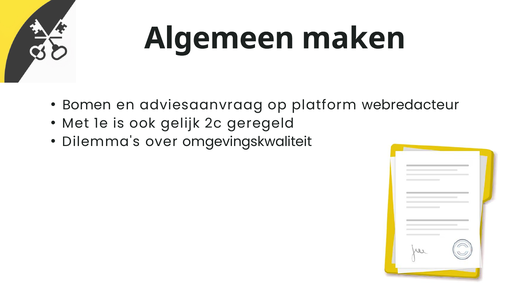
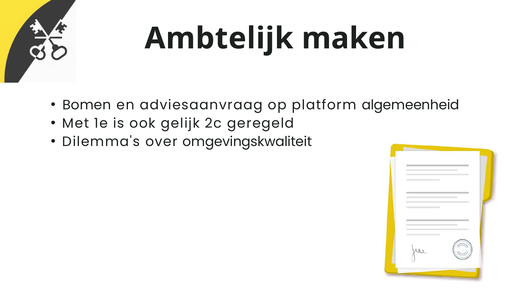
Algemeen: Algemeen -> Ambtelijk
webredacteur: webredacteur -> algemeenheid
